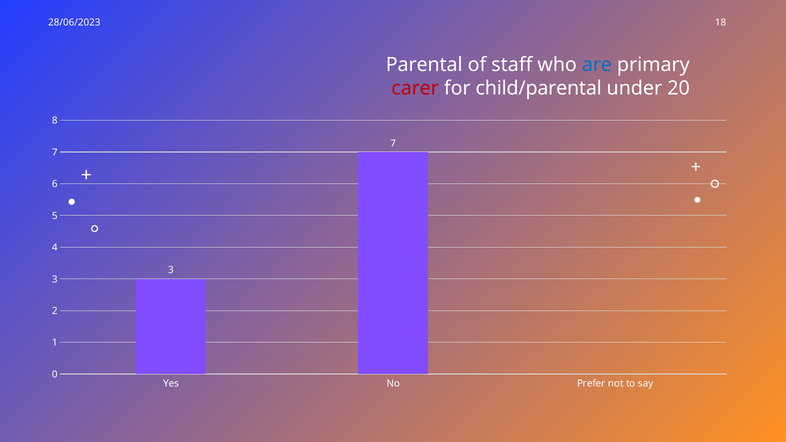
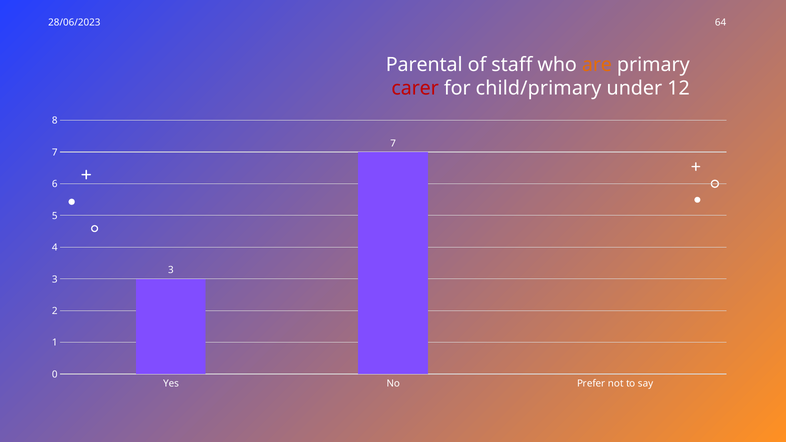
18: 18 -> 64
are colour: blue -> orange
child/parental: child/parental -> child/primary
20: 20 -> 12
